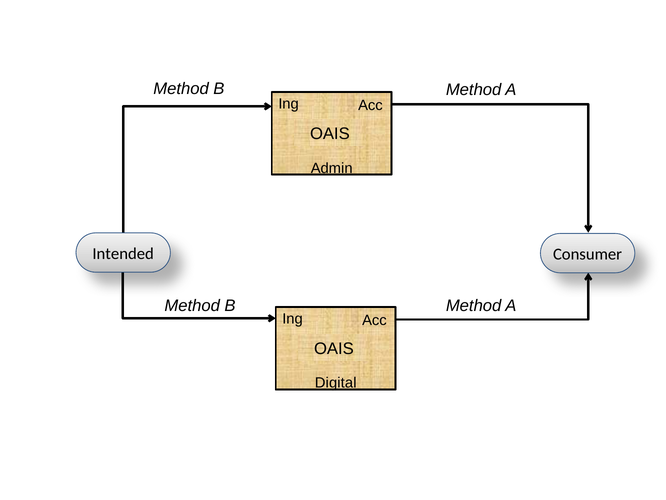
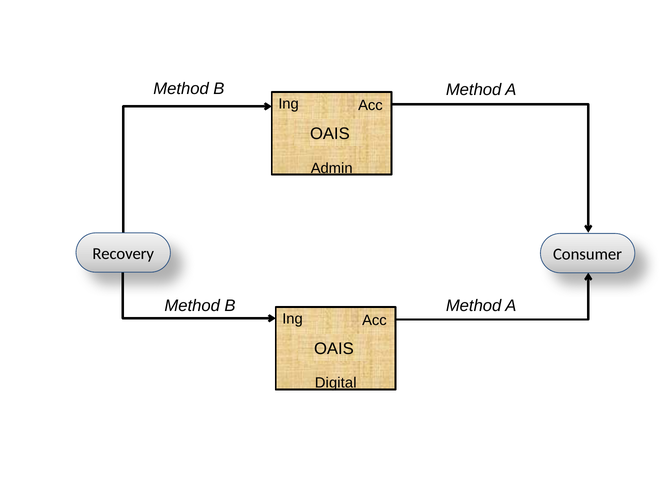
Intended: Intended -> Recovery
